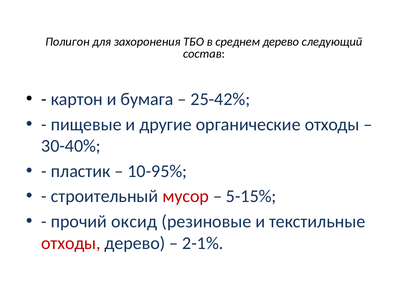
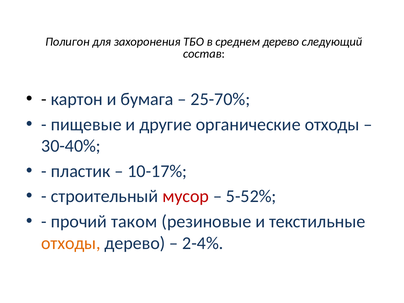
25-42%: 25-42% -> 25-70%
10-95%: 10-95% -> 10-17%
5-15%: 5-15% -> 5-52%
оксид: оксид -> таком
отходы at (71, 243) colour: red -> orange
2-1%: 2-1% -> 2-4%
